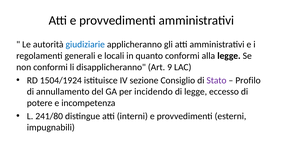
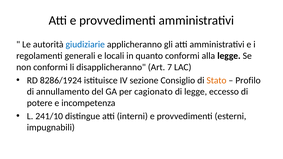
9: 9 -> 7
1504/1924: 1504/1924 -> 8286/1924
Stato colour: purple -> orange
incidendo: incidendo -> cagionato
241/80: 241/80 -> 241/10
